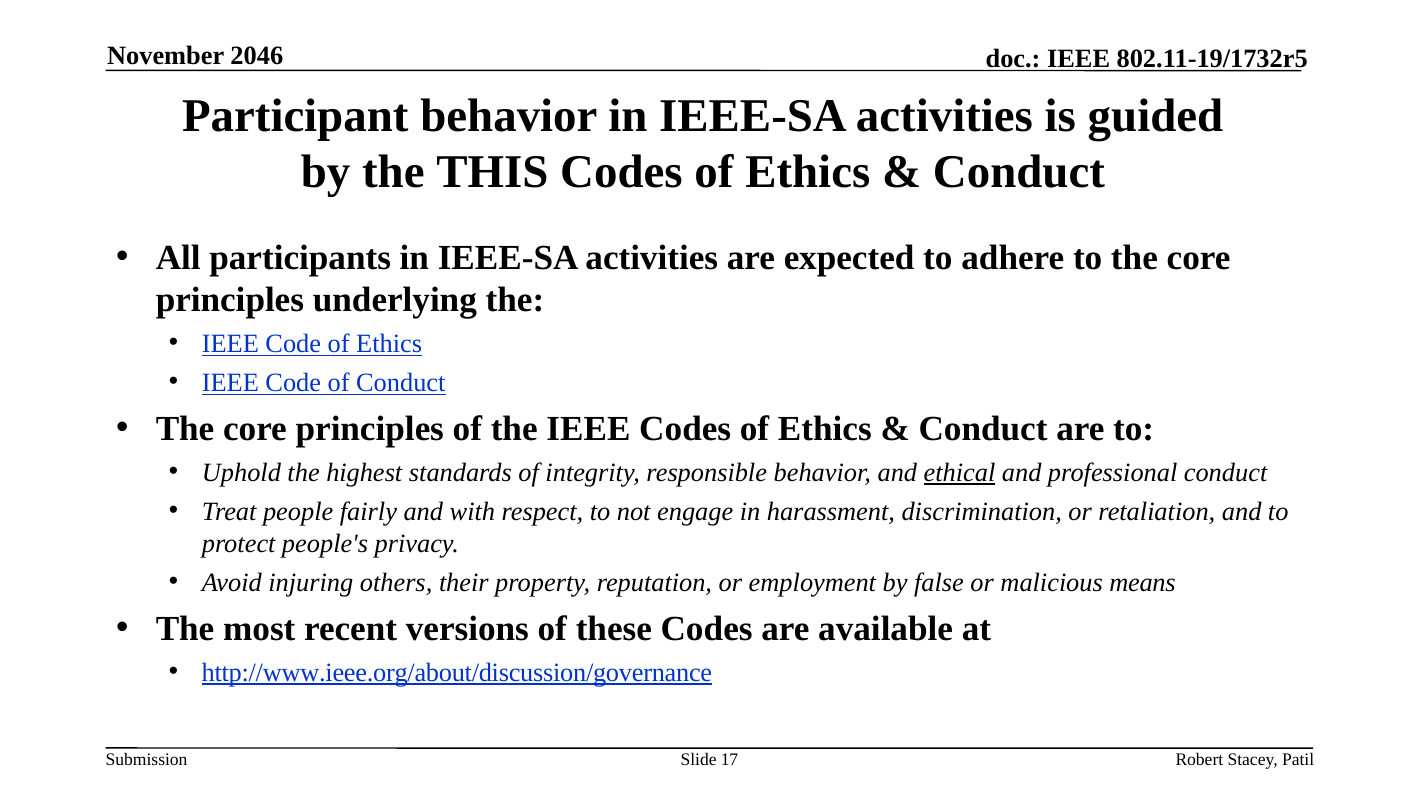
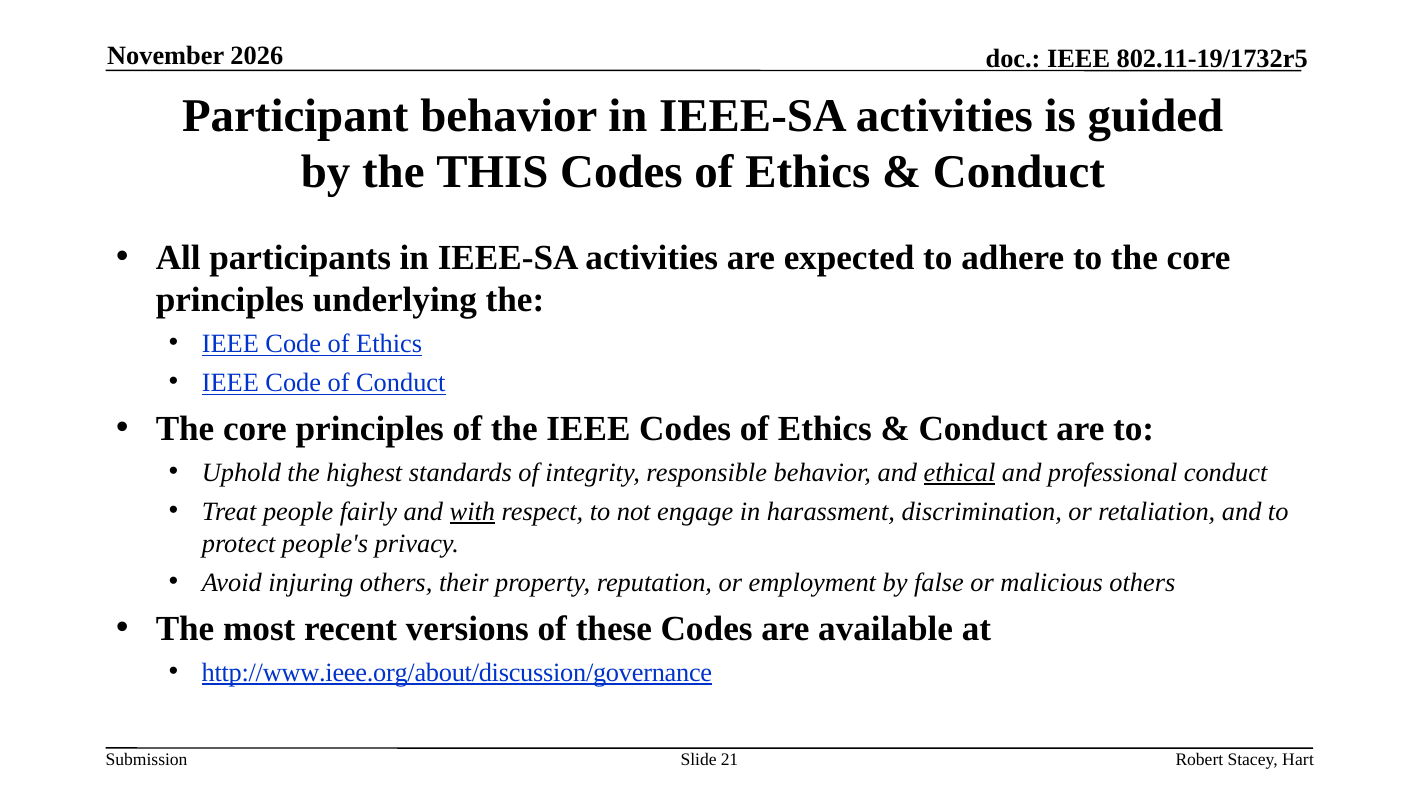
2046: 2046 -> 2026
with underline: none -> present
malicious means: means -> others
17: 17 -> 21
Patil: Patil -> Hart
